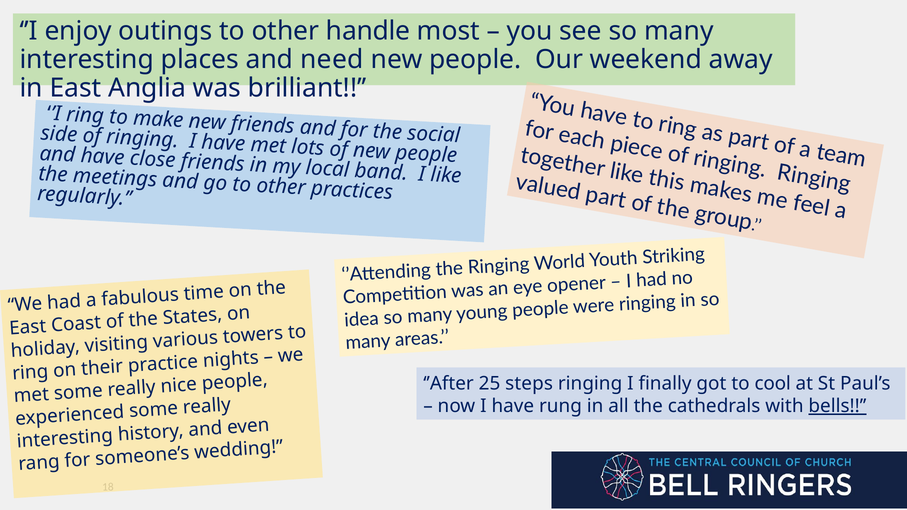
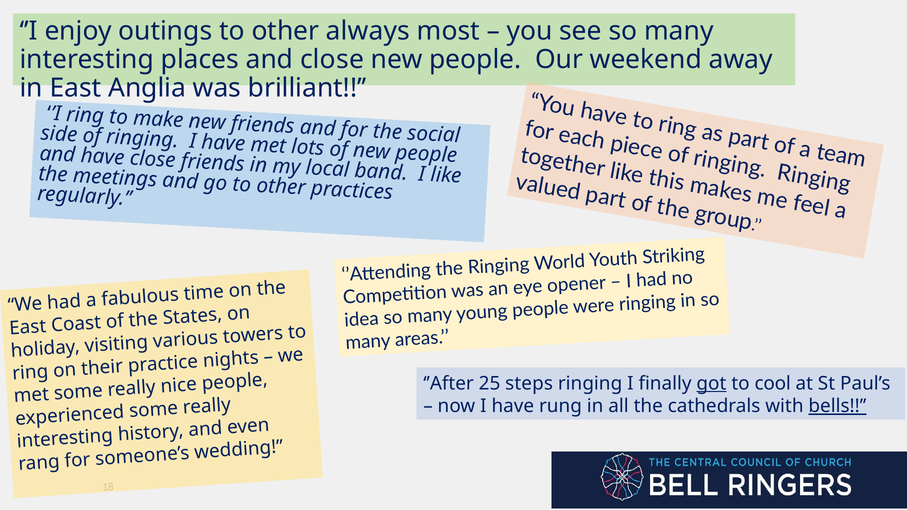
handle: handle -> always
and need: need -> close
got underline: none -> present
